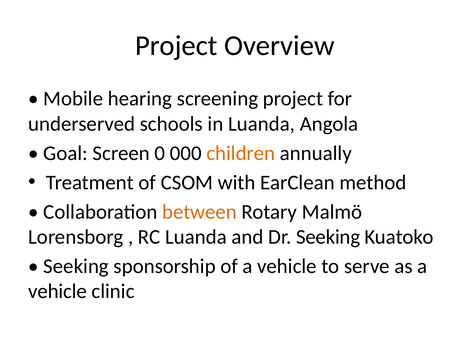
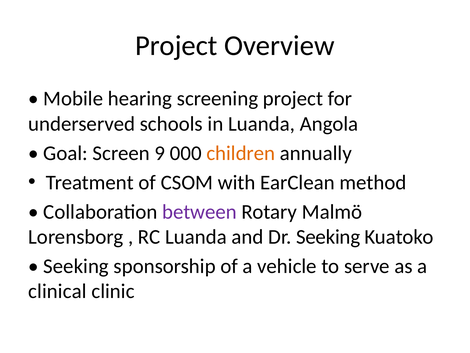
0: 0 -> 9
between colour: orange -> purple
vehicle at (58, 291): vehicle -> clinical
